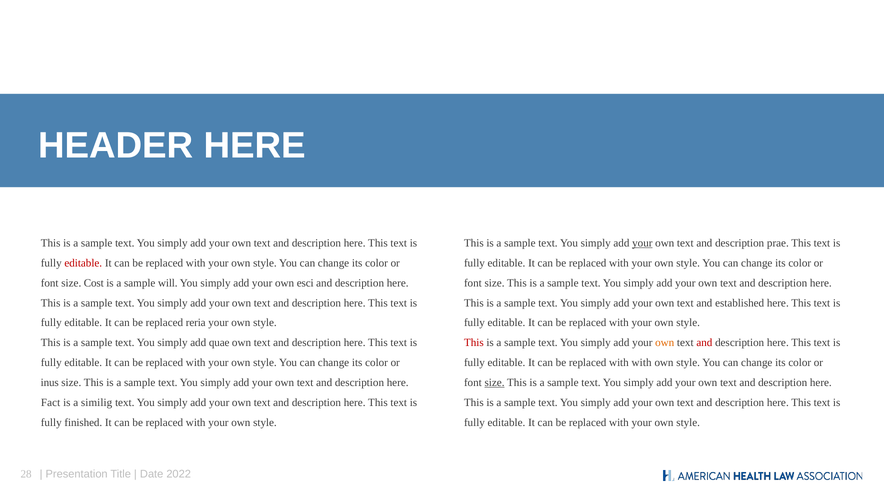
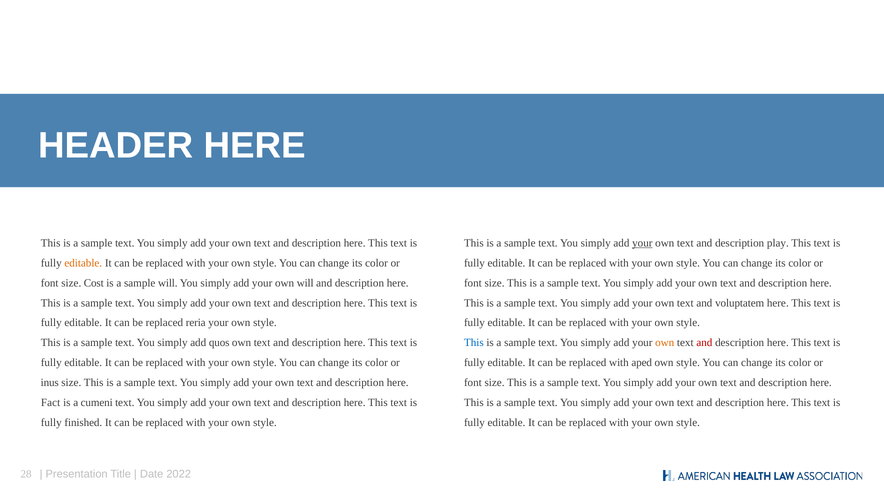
prae: prae -> play
editable at (83, 263) colour: red -> orange
own esci: esci -> will
established: established -> voluptatem
quae: quae -> quos
This at (474, 343) colour: red -> blue
with with: with -> aped
size at (495, 383) underline: present -> none
similig: similig -> cumeni
